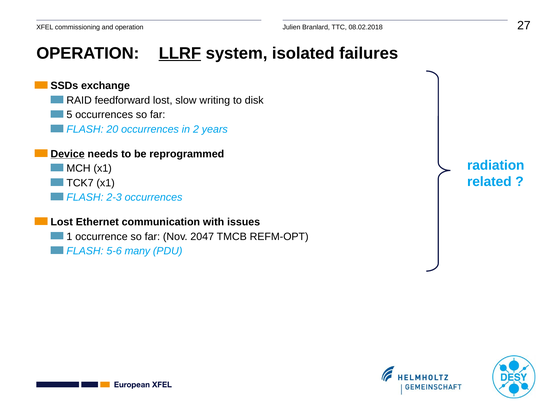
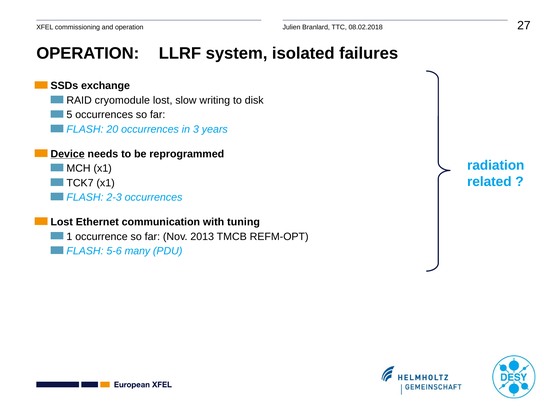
LLRF underline: present -> none
feedforward: feedforward -> cryomodule
2: 2 -> 3
issues: issues -> tuning
2047: 2047 -> 2013
